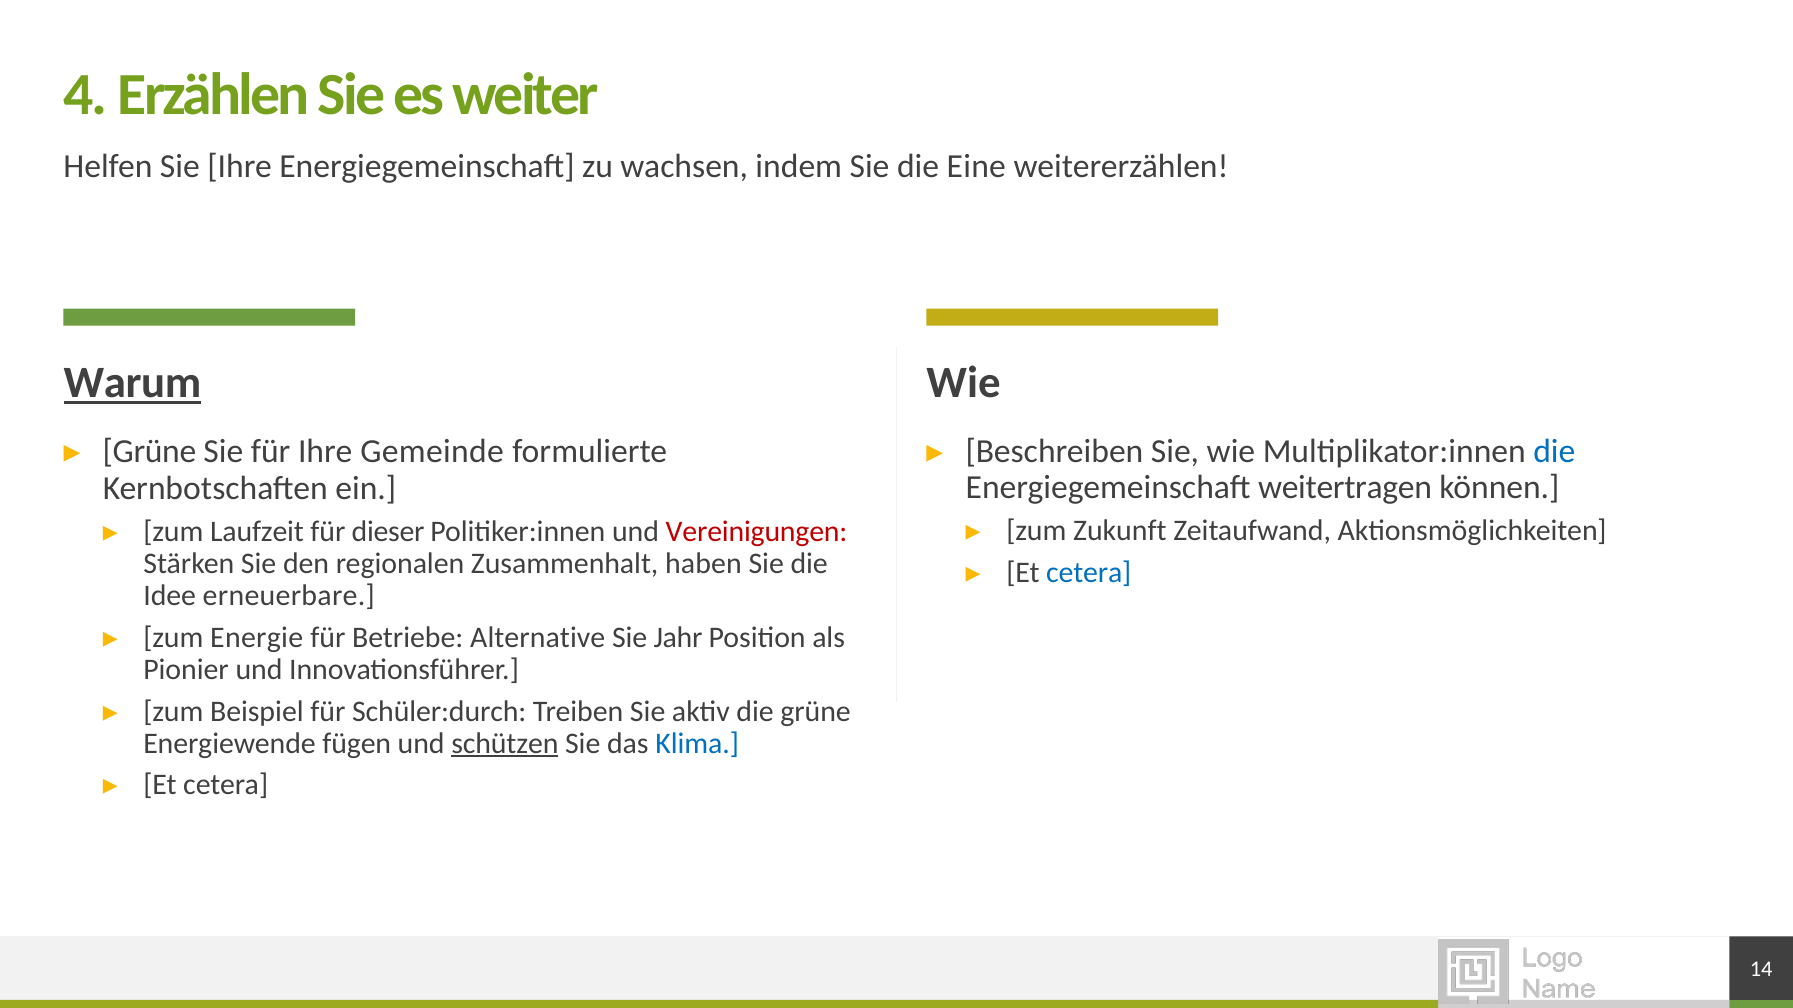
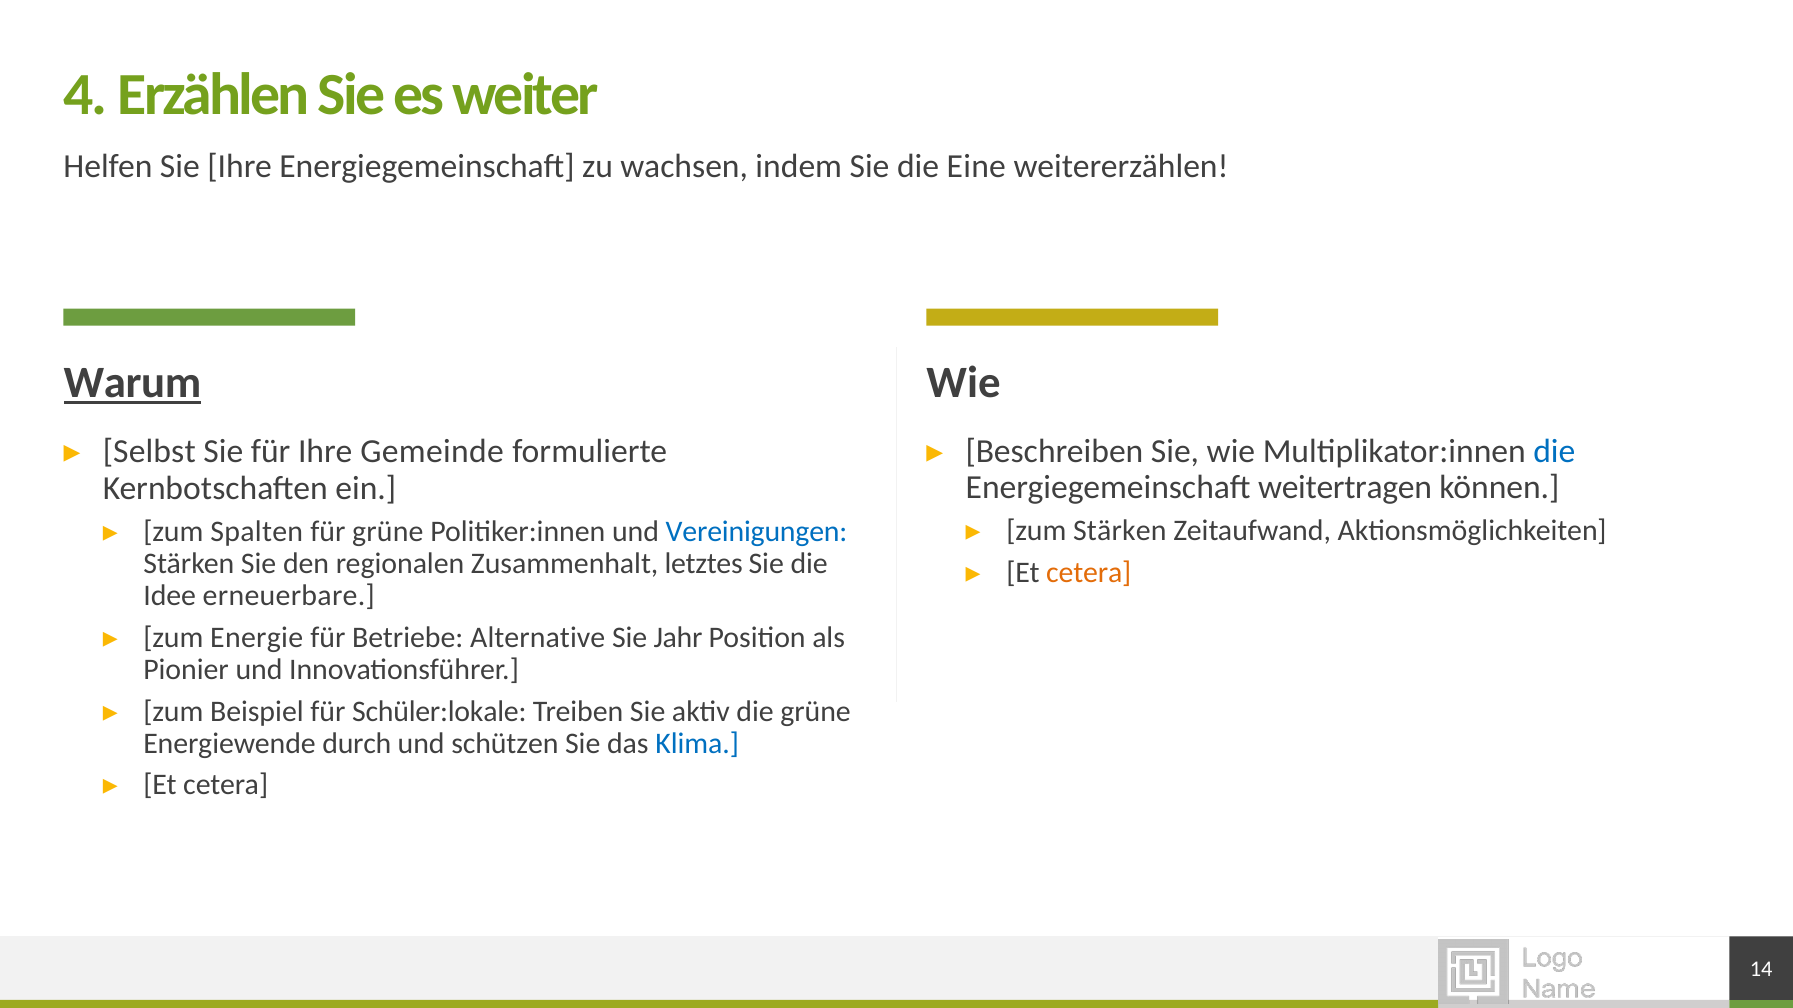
Grüne at (149, 452): Grüne -> Selbst
zum Zukunft: Zukunft -> Stärken
Laufzeit: Laufzeit -> Spalten
für dieser: dieser -> grüne
Vereinigungen colour: red -> blue
haben: haben -> letztes
cetera at (1089, 573) colour: blue -> orange
Schüler:durch: Schüler:durch -> Schüler:lokale
fügen: fügen -> durch
schützen underline: present -> none
